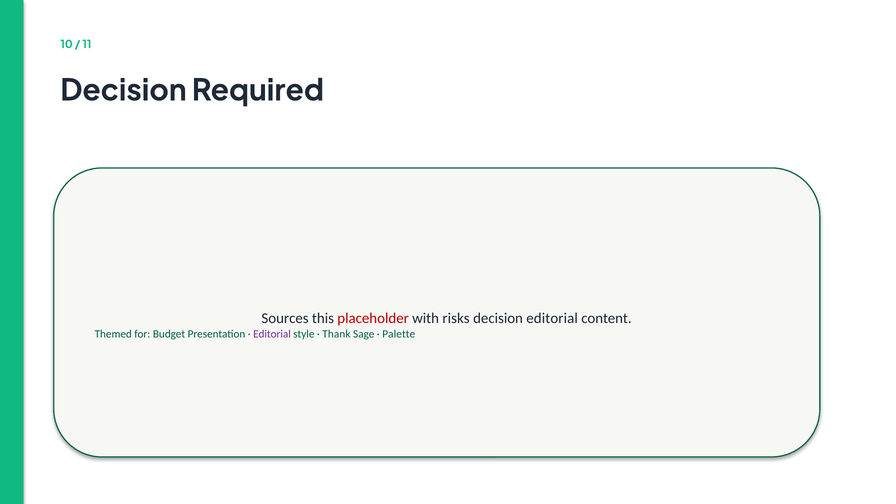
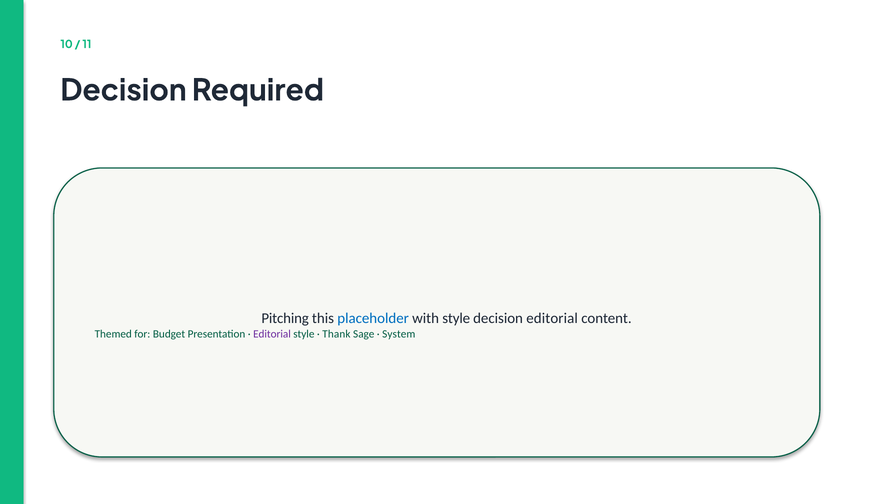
Sources: Sources -> Pitching
placeholder colour: red -> blue
with risks: risks -> style
Palette: Palette -> System
